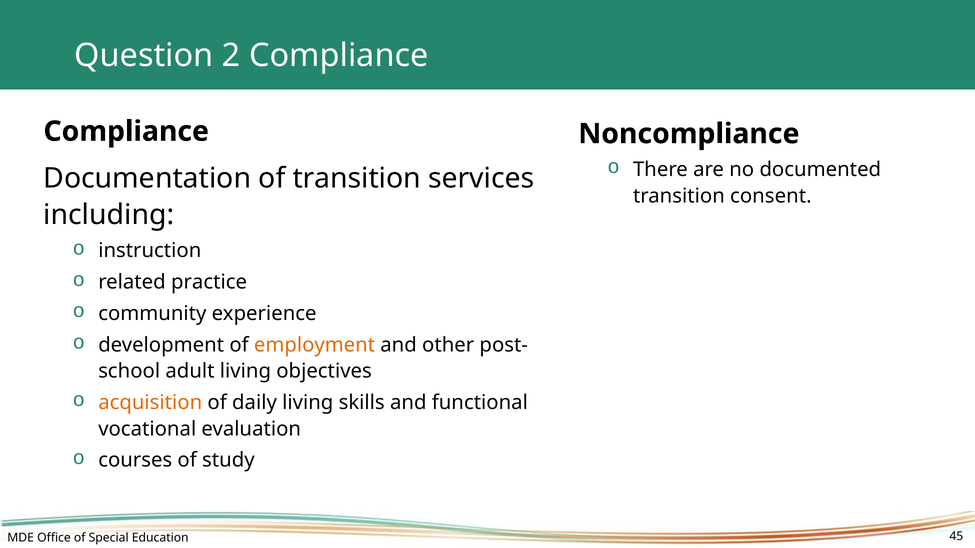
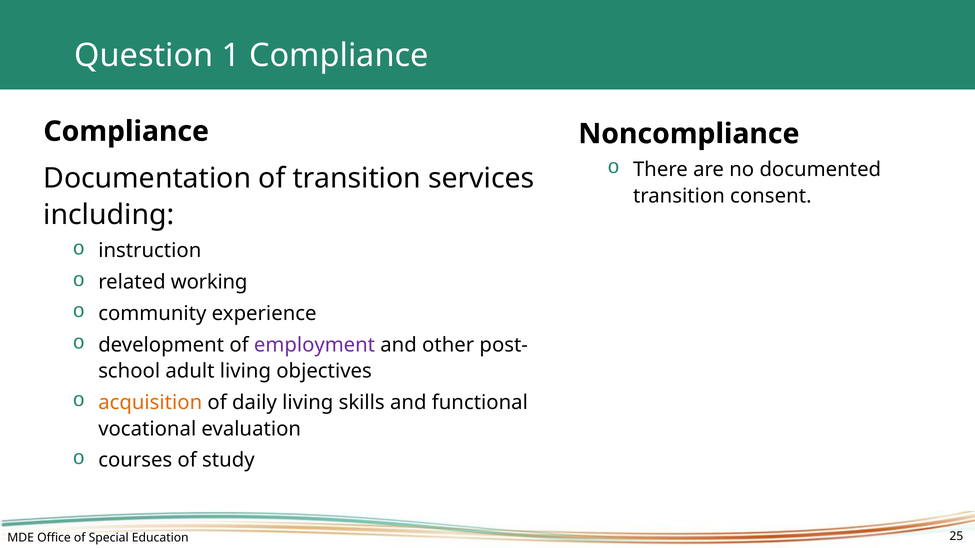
2: 2 -> 1
practice: practice -> working
employment colour: orange -> purple
45: 45 -> 25
